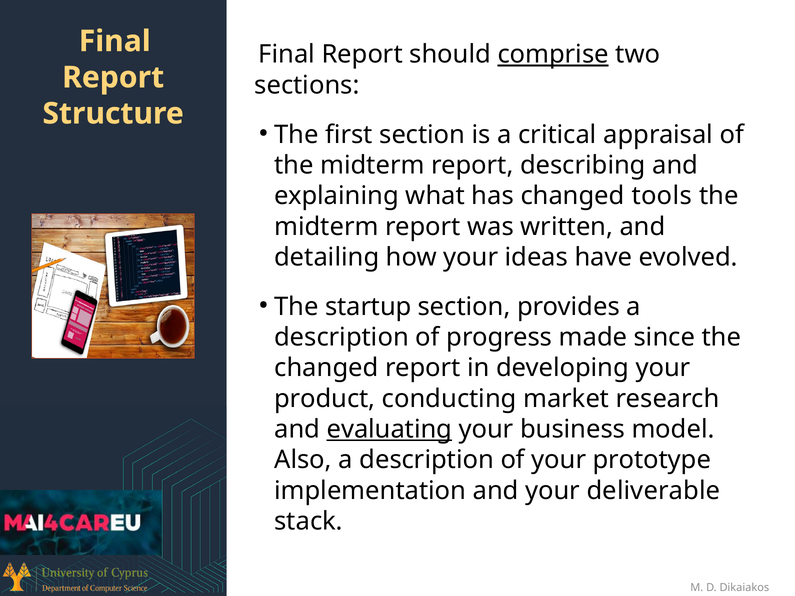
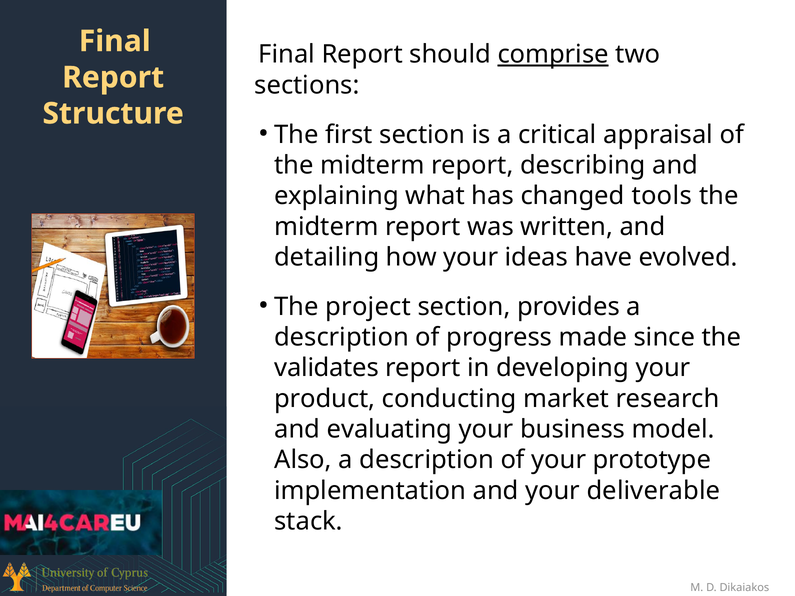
startup: startup -> project
changed at (326, 368): changed -> validates
evaluating underline: present -> none
